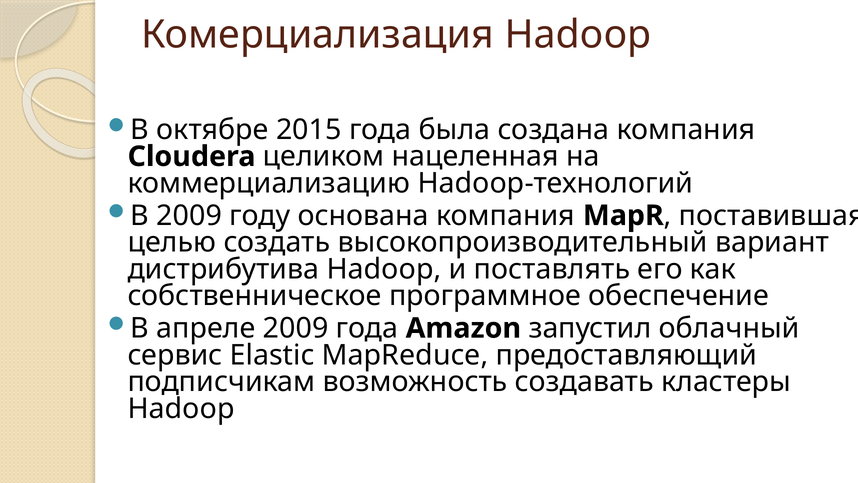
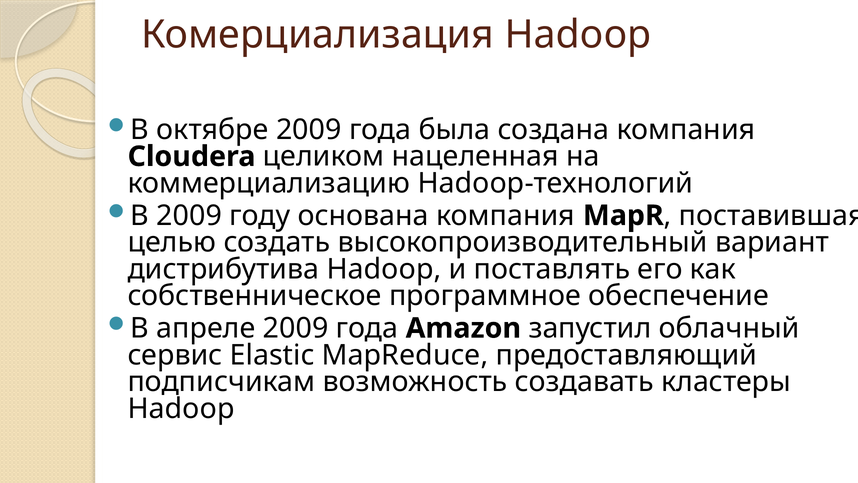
октябре 2015: 2015 -> 2009
